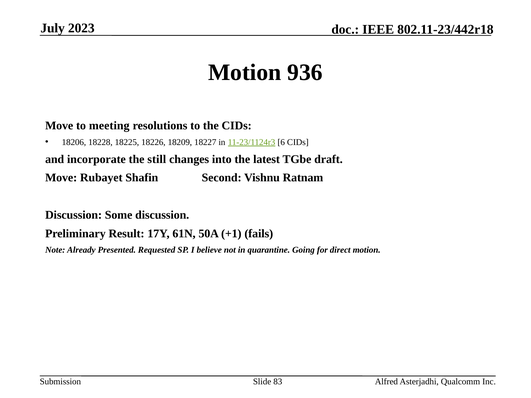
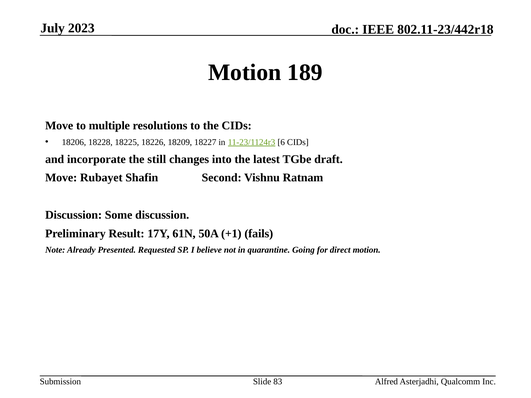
936: 936 -> 189
meeting: meeting -> multiple
